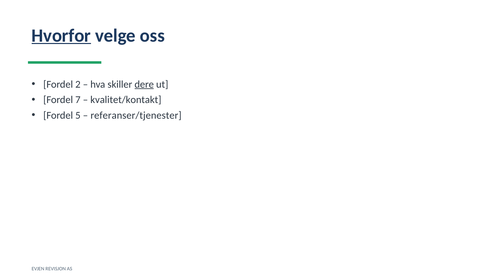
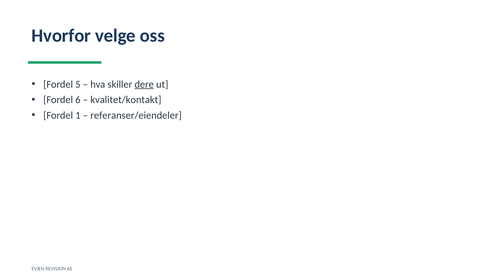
Hvorfor underline: present -> none
2: 2 -> 5
7: 7 -> 6
5: 5 -> 1
referanser/tjenester: referanser/tjenester -> referanser/eiendeler
